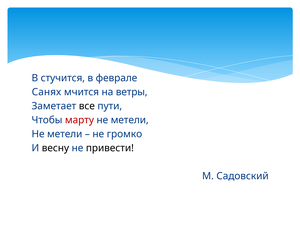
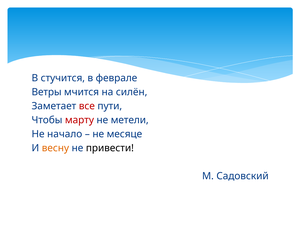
Санях: Санях -> Ветры
ветры: ветры -> силён
все colour: black -> red
метели at (65, 134): метели -> начало
громко: громко -> месяце
весну colour: black -> orange
